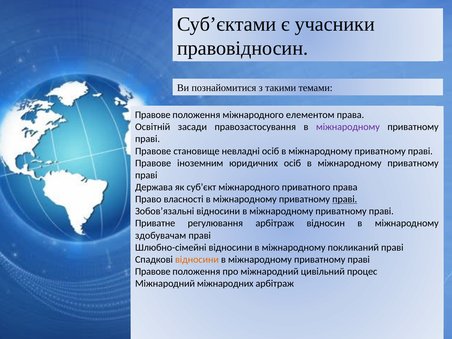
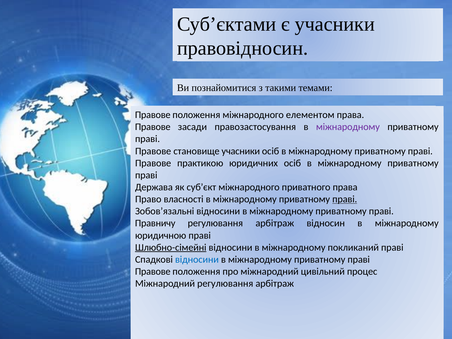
Освітній at (153, 127): Освітній -> Правове
становище невладні: невладні -> учасники
іноземним: іноземним -> практикою
Приватне: Приватне -> Правничу
здобувачам: здобувачам -> юридичною
Шлюбно-сімейні underline: none -> present
відносини at (197, 259) colour: orange -> blue
Міжнародний міжнародних: міжнародних -> регулювання
